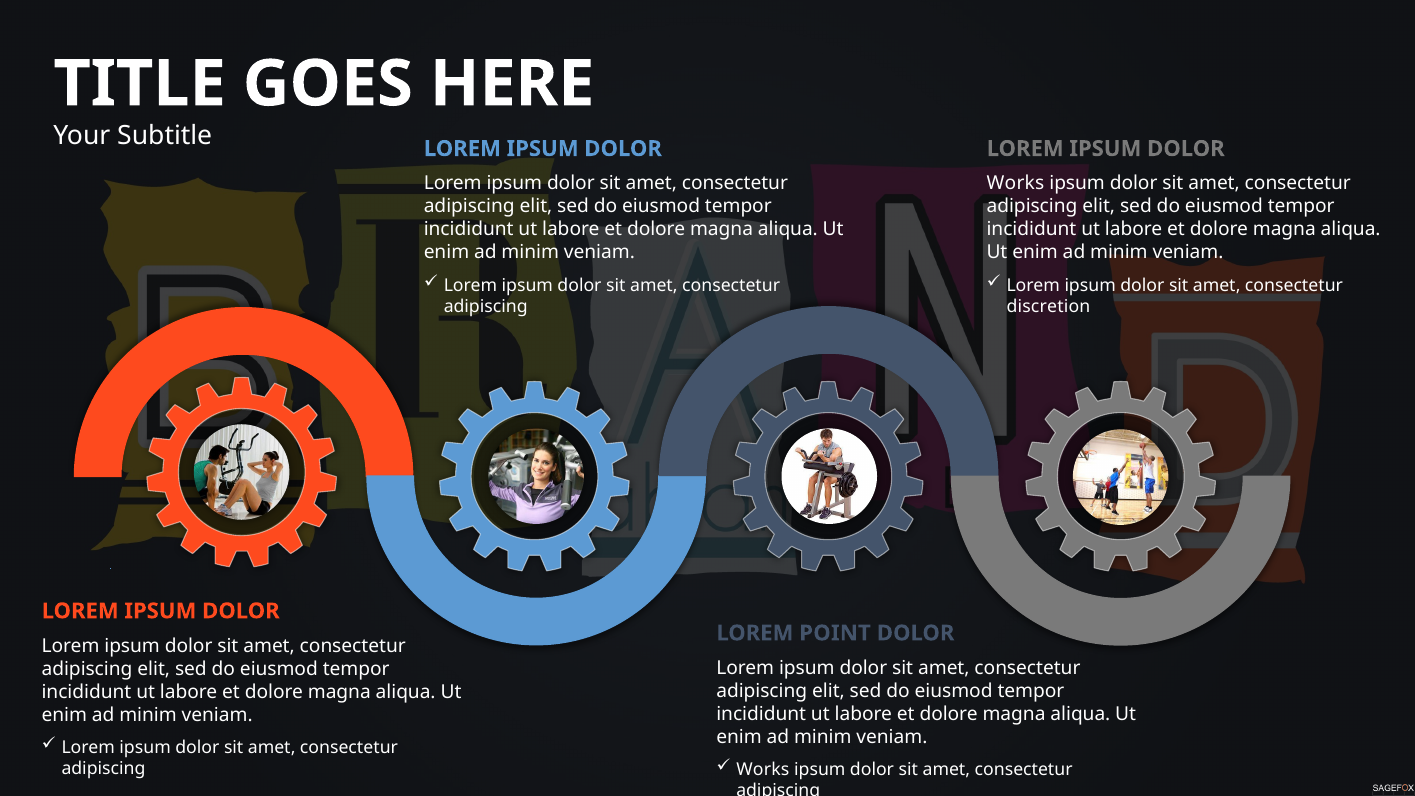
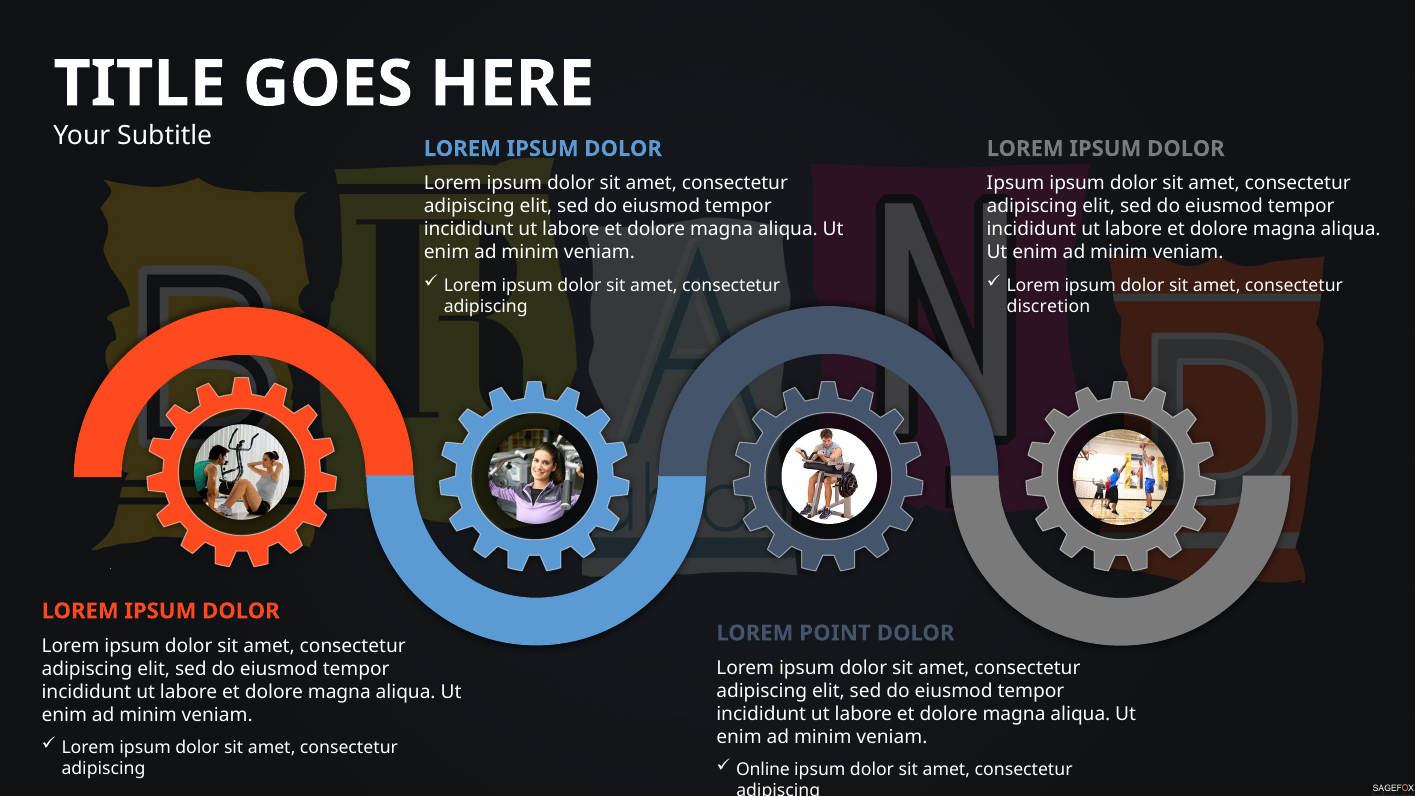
Works at (1015, 184): Works -> Ipsum
Works at (763, 770): Works -> Online
